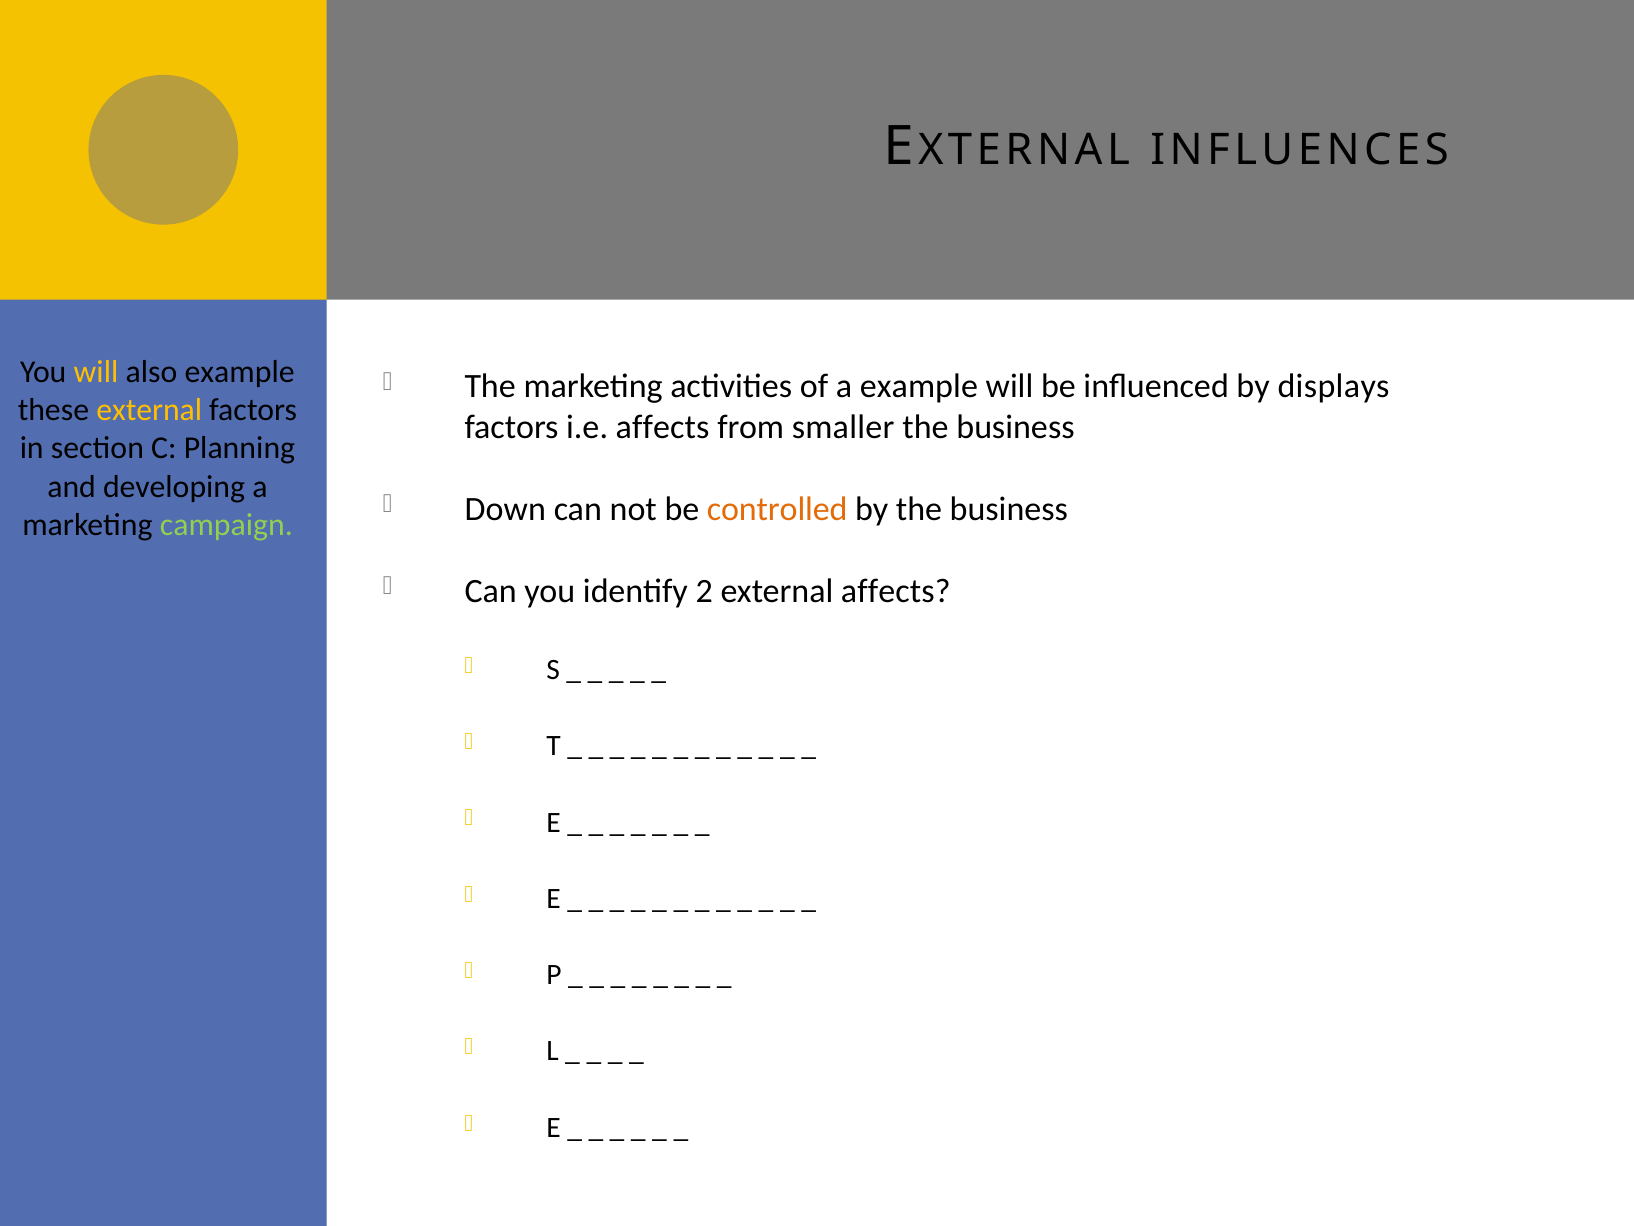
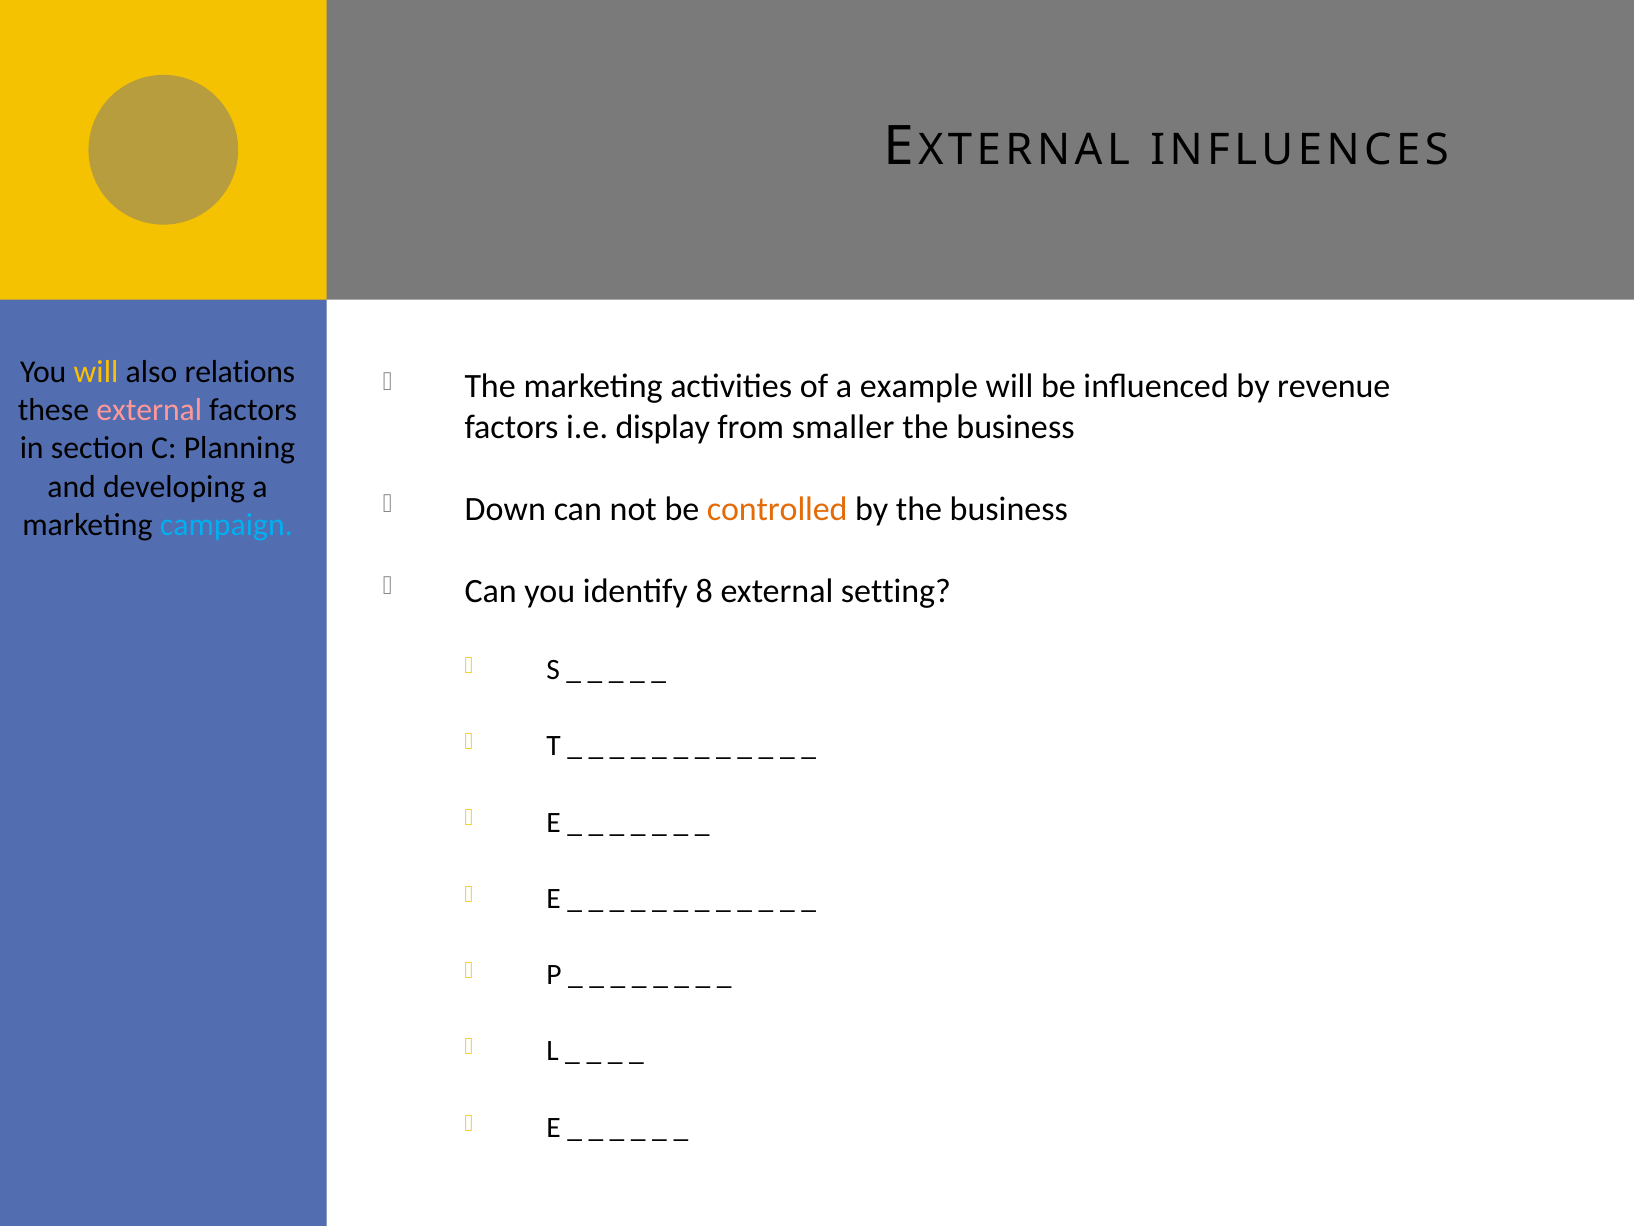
also example: example -> relations
displays: displays -> revenue
external at (149, 410) colour: yellow -> pink
i.e affects: affects -> display
campaign colour: light green -> light blue
2: 2 -> 8
external affects: affects -> setting
